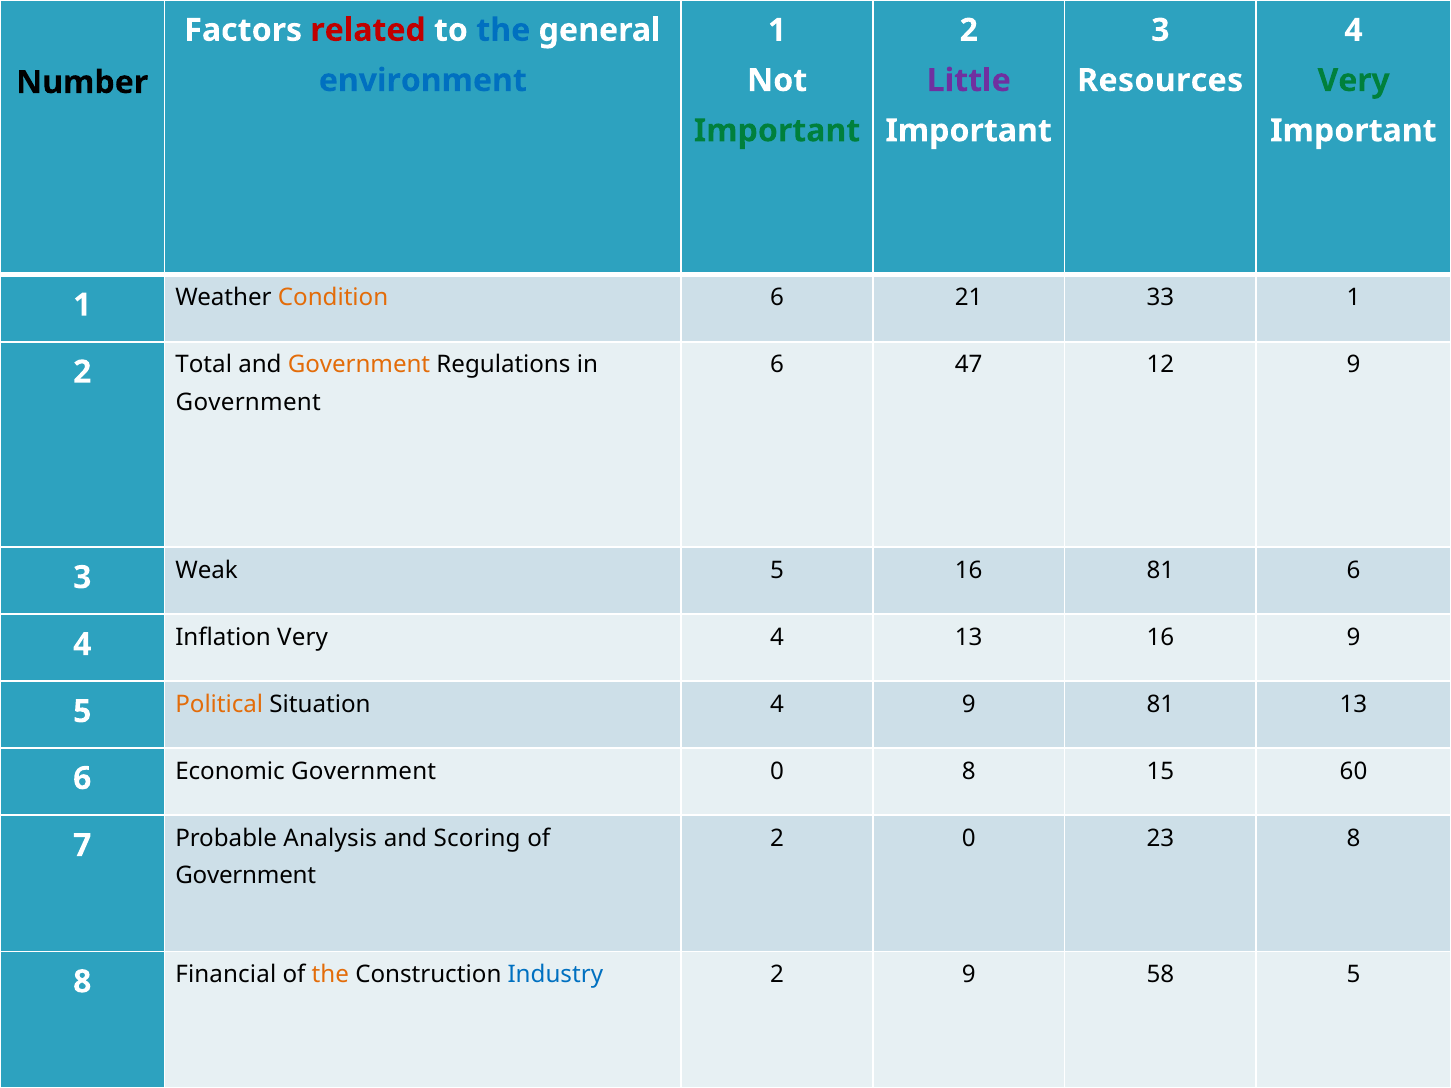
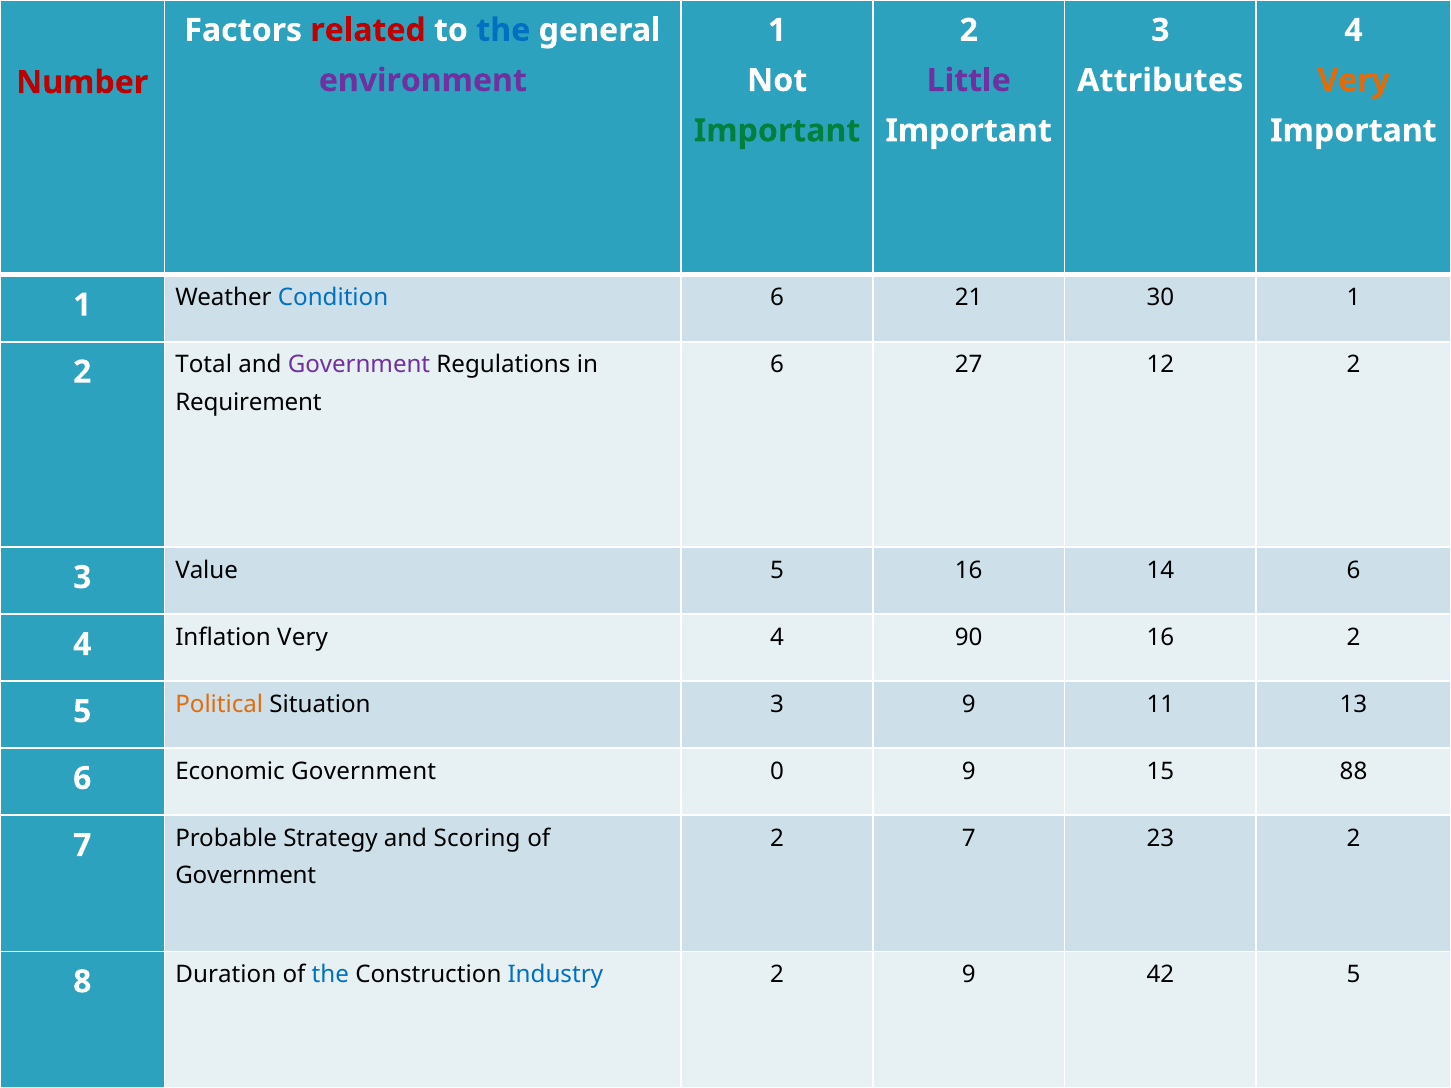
environment colour: blue -> purple
Resources: Resources -> Attributes
Very at (1354, 80) colour: green -> orange
Number colour: black -> red
Condition colour: orange -> blue
33: 33 -> 30
47: 47 -> 27
12 9: 9 -> 2
Government at (359, 365) colour: orange -> purple
Government at (248, 402): Government -> Requirement
Weak: Weak -> Value
16 81: 81 -> 14
4 13: 13 -> 90
16 9: 9 -> 2
Situation 4: 4 -> 3
9 81: 81 -> 11
0 8: 8 -> 9
60: 60 -> 88
2 0: 0 -> 7
23 8: 8 -> 2
Analysis: Analysis -> Strategy
Financial: Financial -> Duration
the at (330, 975) colour: orange -> blue
58: 58 -> 42
